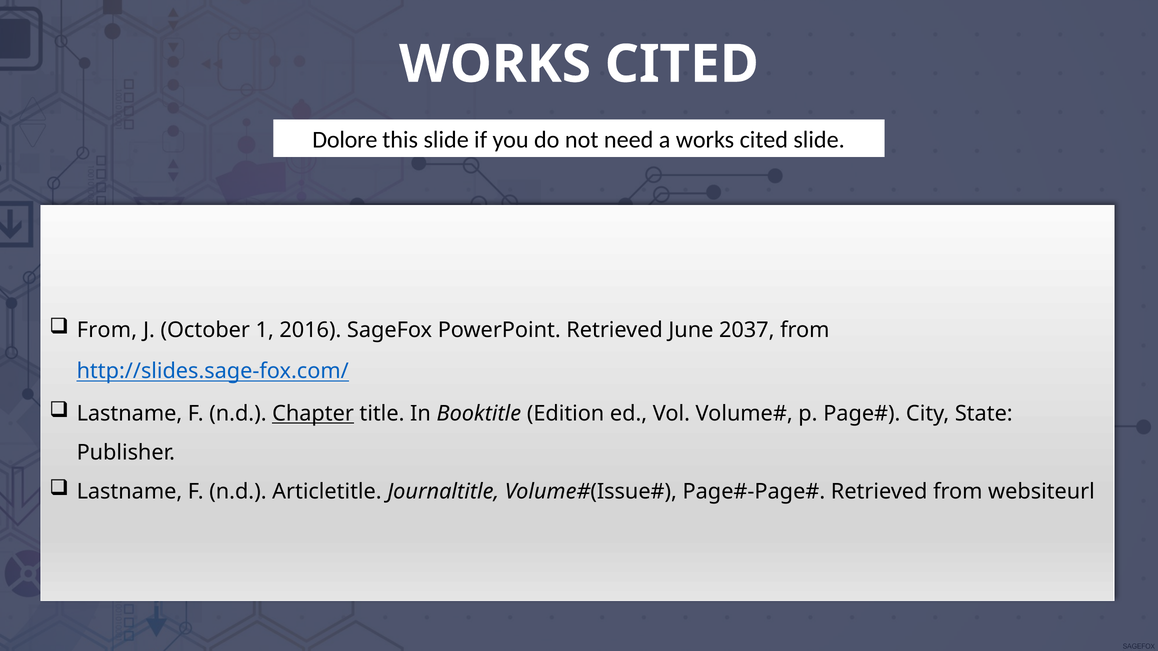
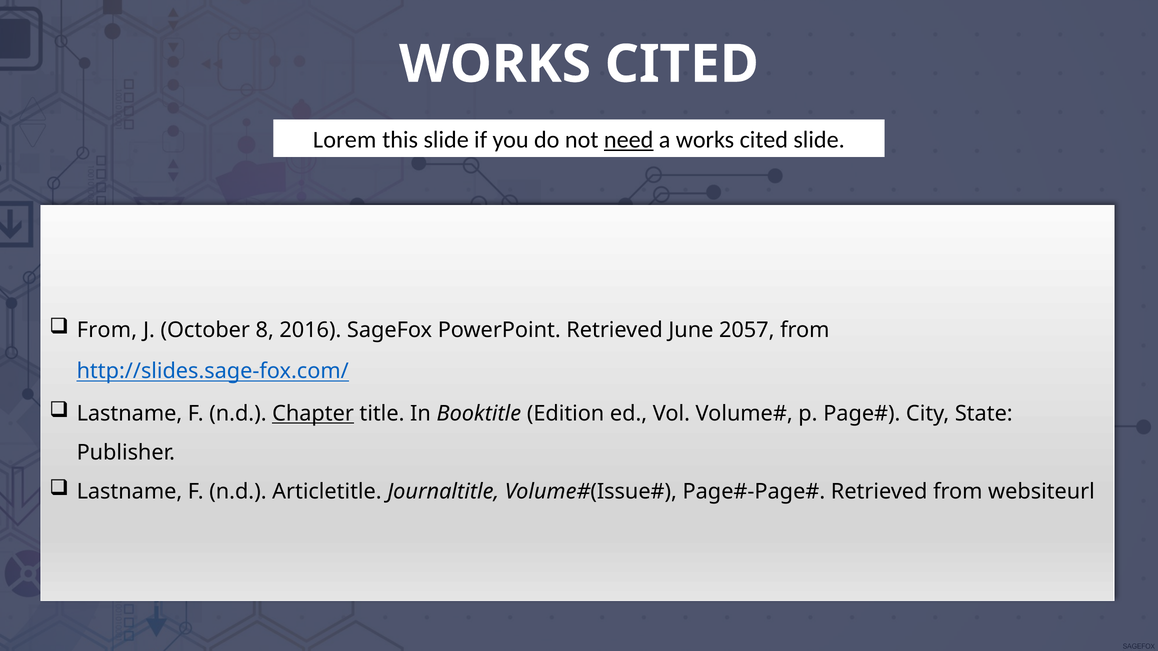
Dolore: Dolore -> Lorem
need underline: none -> present
1: 1 -> 8
2037: 2037 -> 2057
